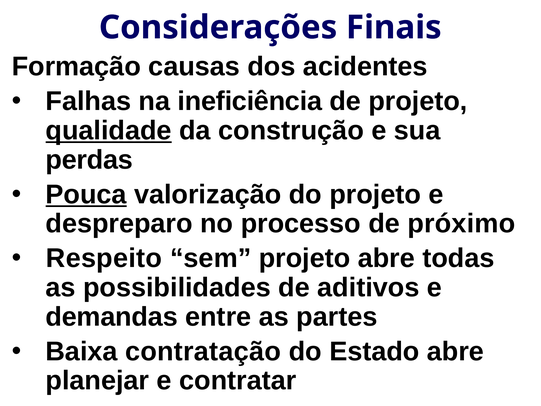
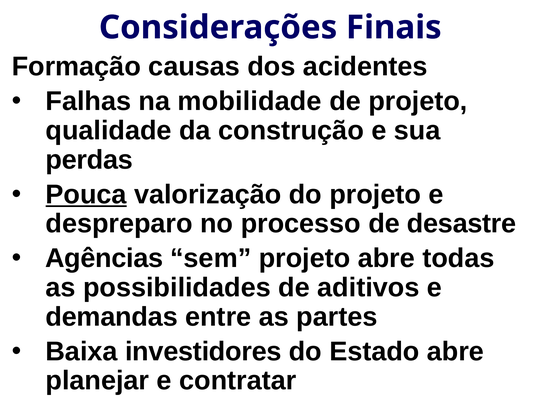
ineficiência: ineficiência -> mobilidade
qualidade underline: present -> none
próximo: próximo -> desastre
Respeito: Respeito -> Agências
contratação: contratação -> investidores
